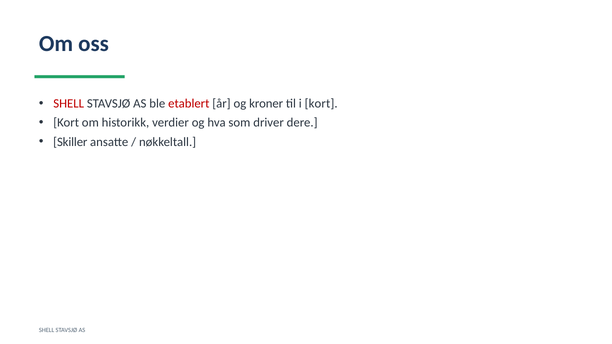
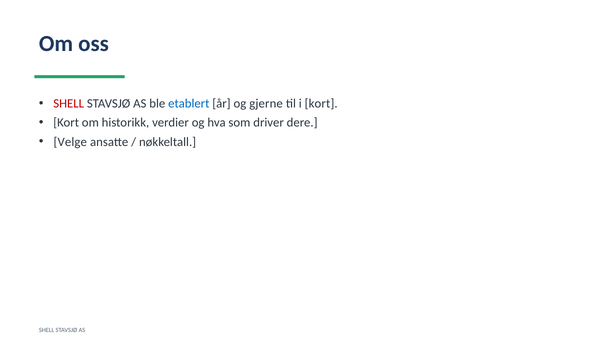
etablert colour: red -> blue
kroner: kroner -> gjerne
Skiller: Skiller -> Velge
